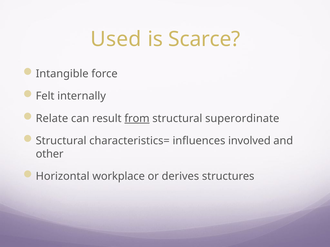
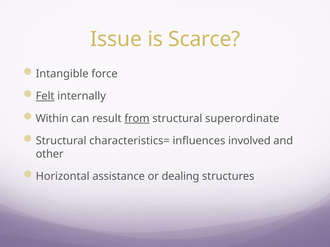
Used: Used -> Issue
Felt underline: none -> present
Relate: Relate -> Within
workplace: workplace -> assistance
derives: derives -> dealing
